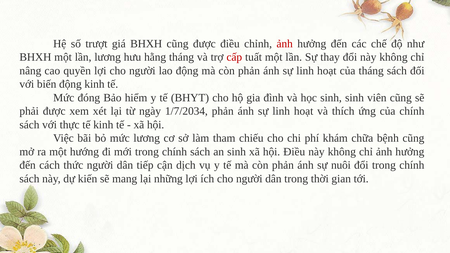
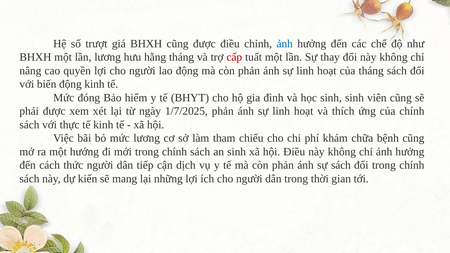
ảnh at (285, 44) colour: red -> blue
1/7/2034: 1/7/2034 -> 1/7/2025
sự nuôi: nuôi -> sách
